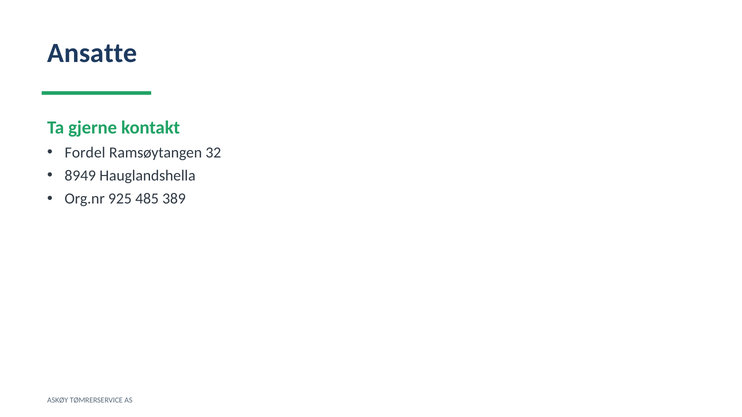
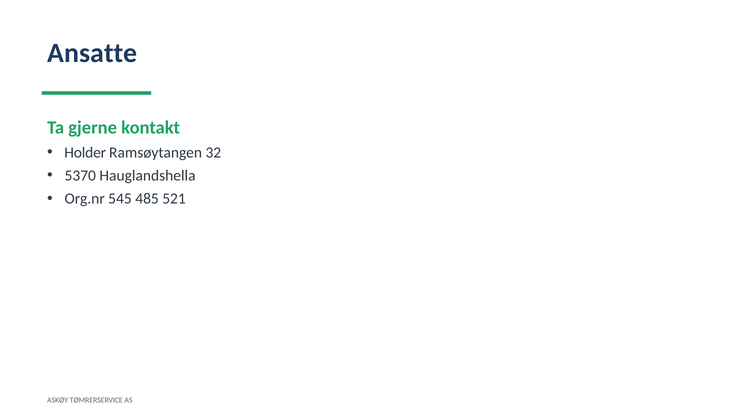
Fordel: Fordel -> Holder
8949: 8949 -> 5370
925: 925 -> 545
389: 389 -> 521
